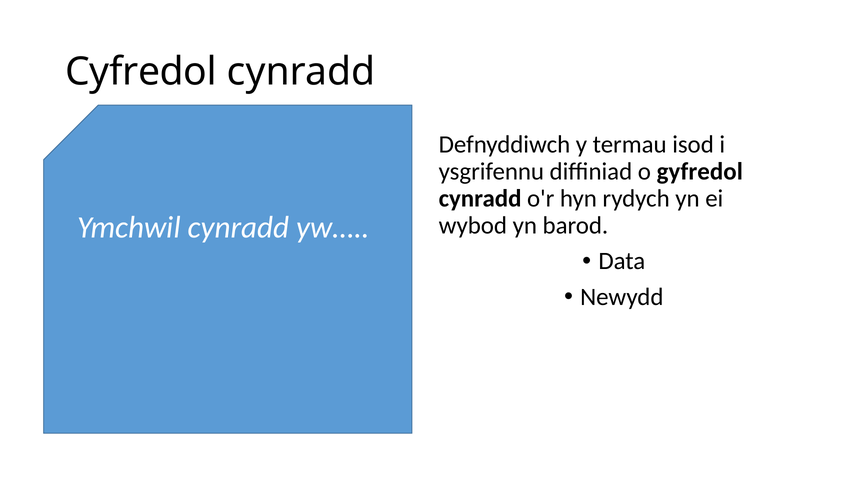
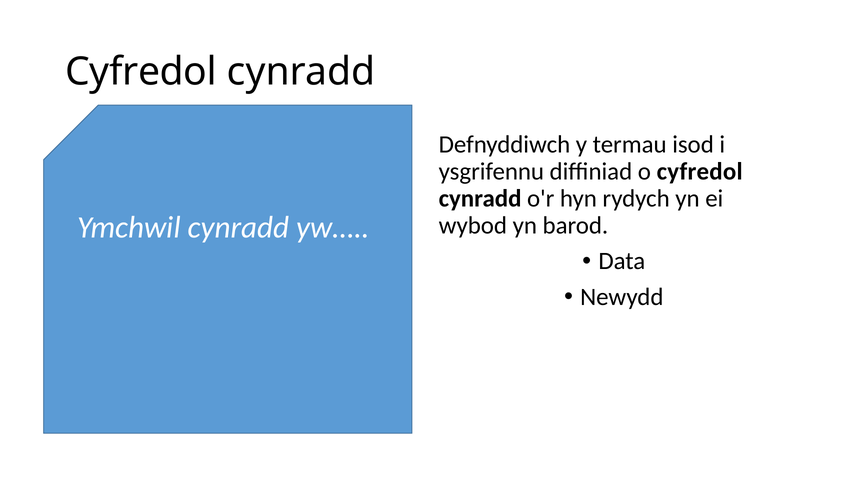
o gyfredol: gyfredol -> cyfredol
